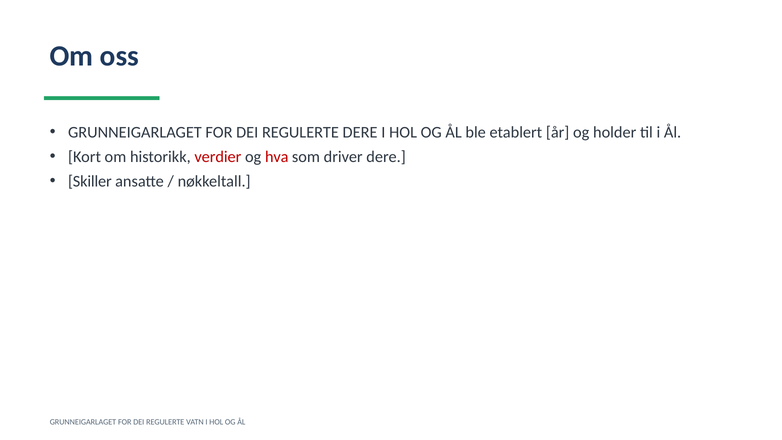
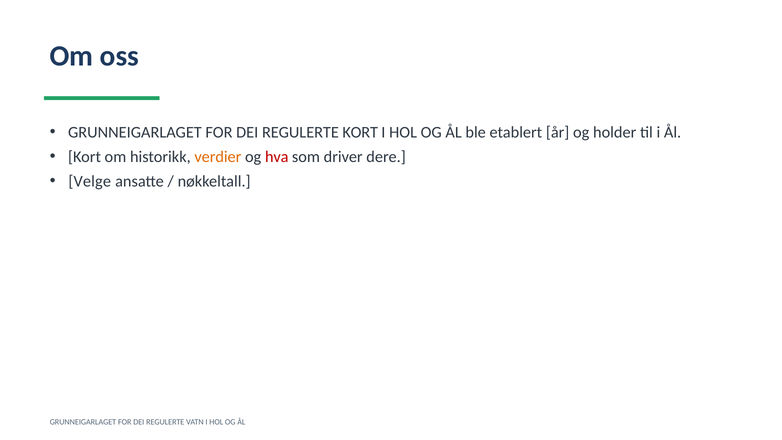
REGULERTE DERE: DERE -> KORT
verdier colour: red -> orange
Skiller: Skiller -> Velge
